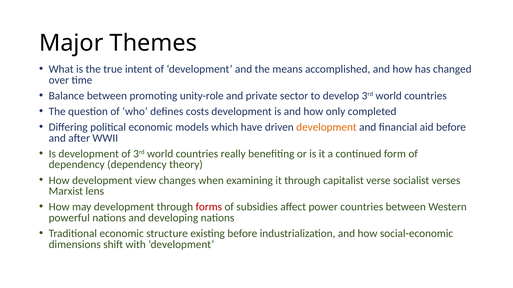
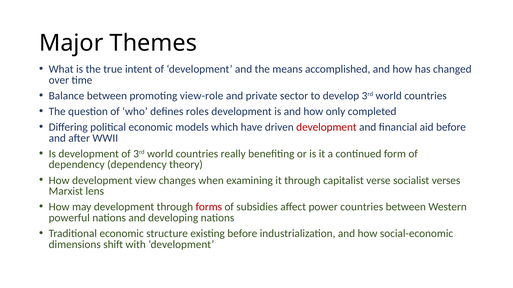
unity-role: unity-role -> view-role
costs: costs -> roles
development at (326, 127) colour: orange -> red
